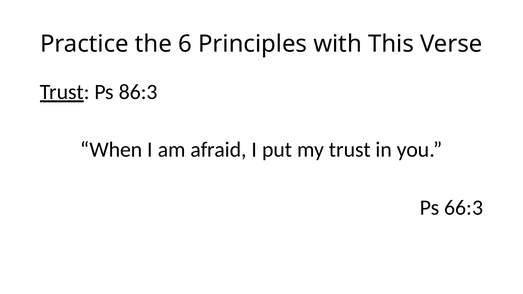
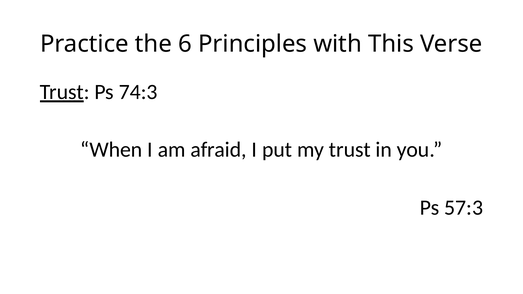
86:3: 86:3 -> 74:3
66:3: 66:3 -> 57:3
